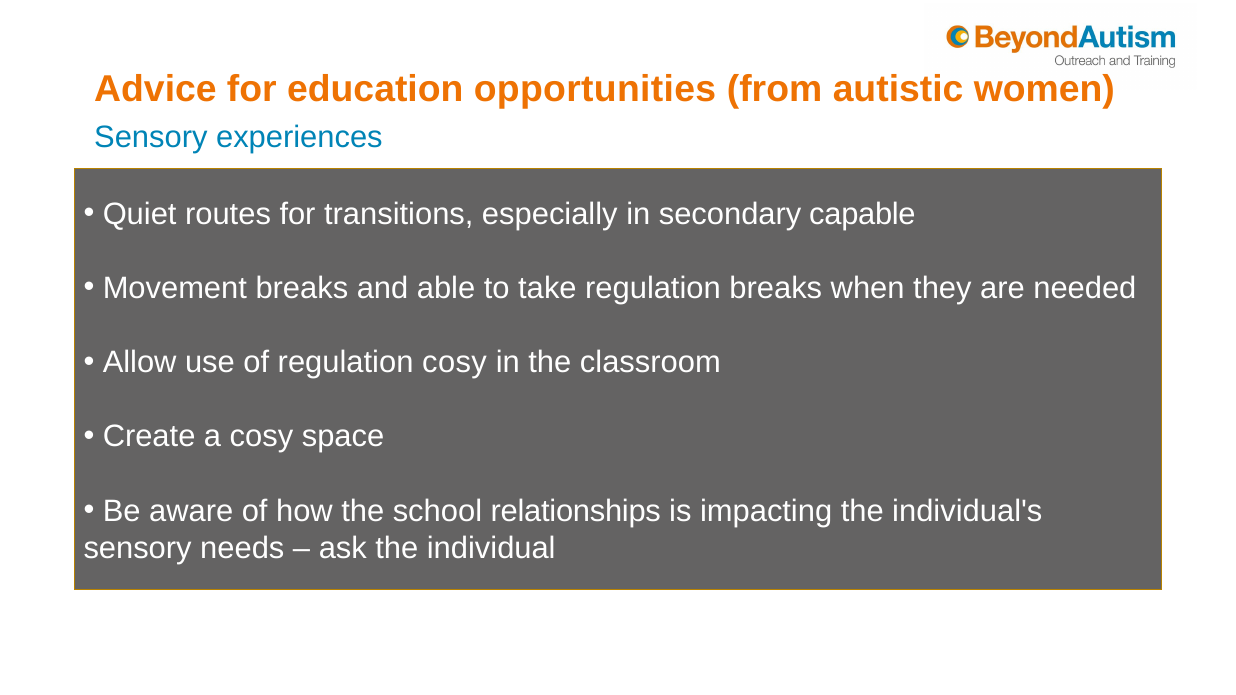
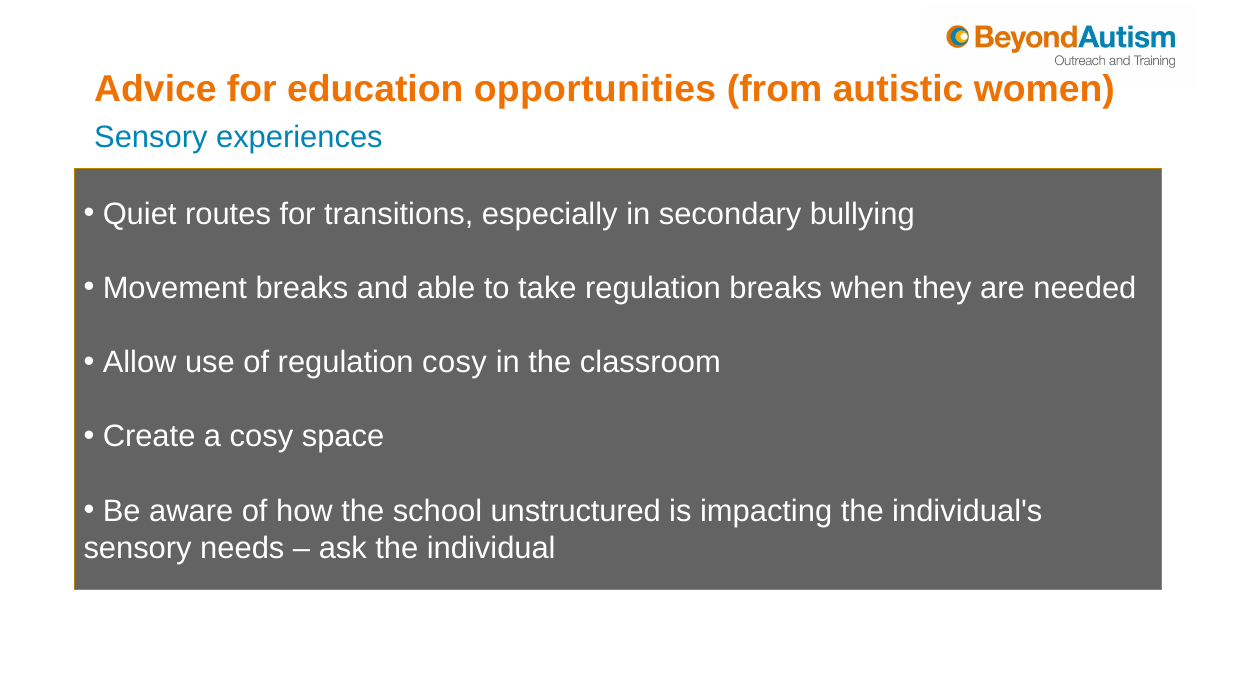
capable: capable -> bullying
relationships: relationships -> unstructured
